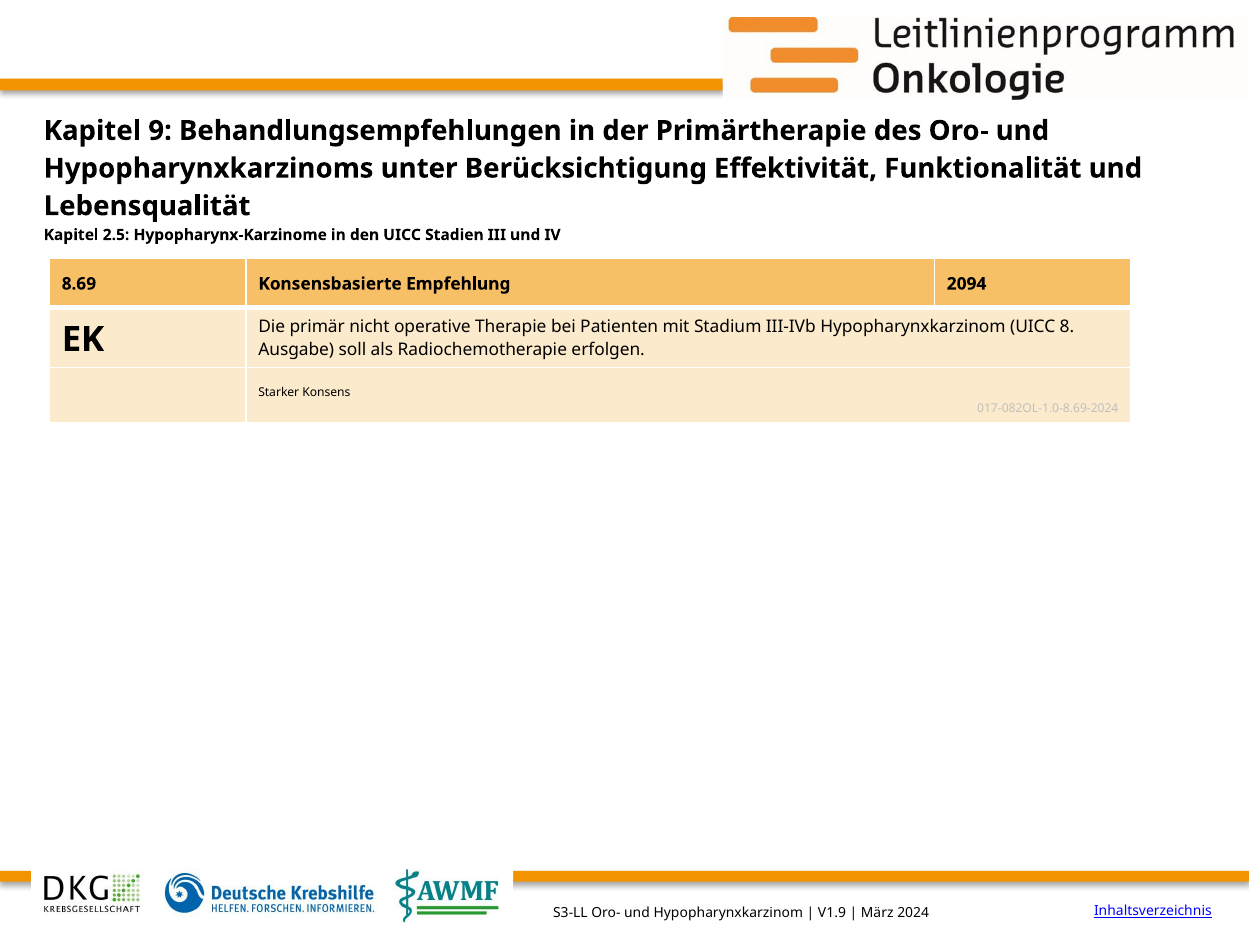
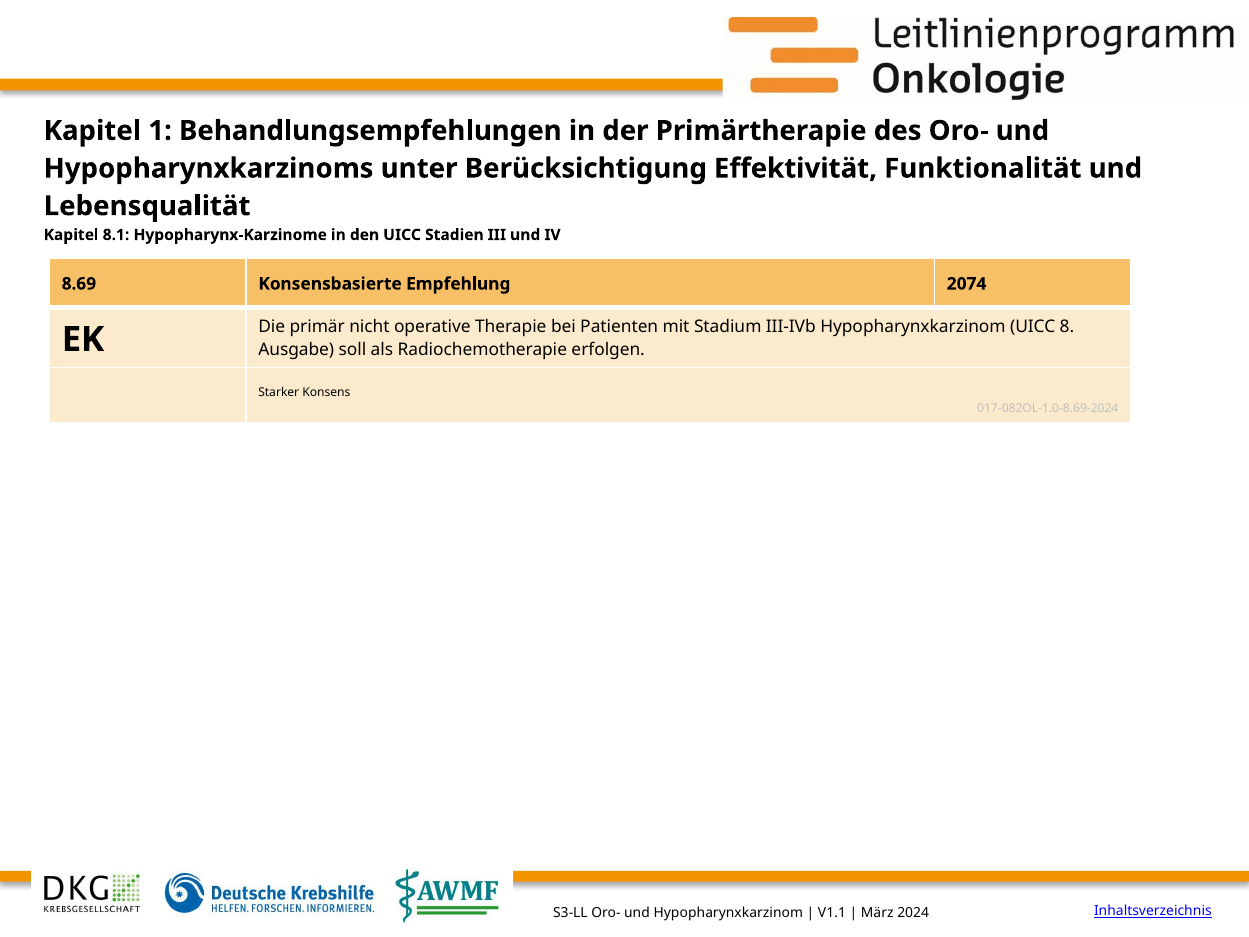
9: 9 -> 1
2.5: 2.5 -> 8.1
2094: 2094 -> 2074
V1.9: V1.9 -> V1.1
